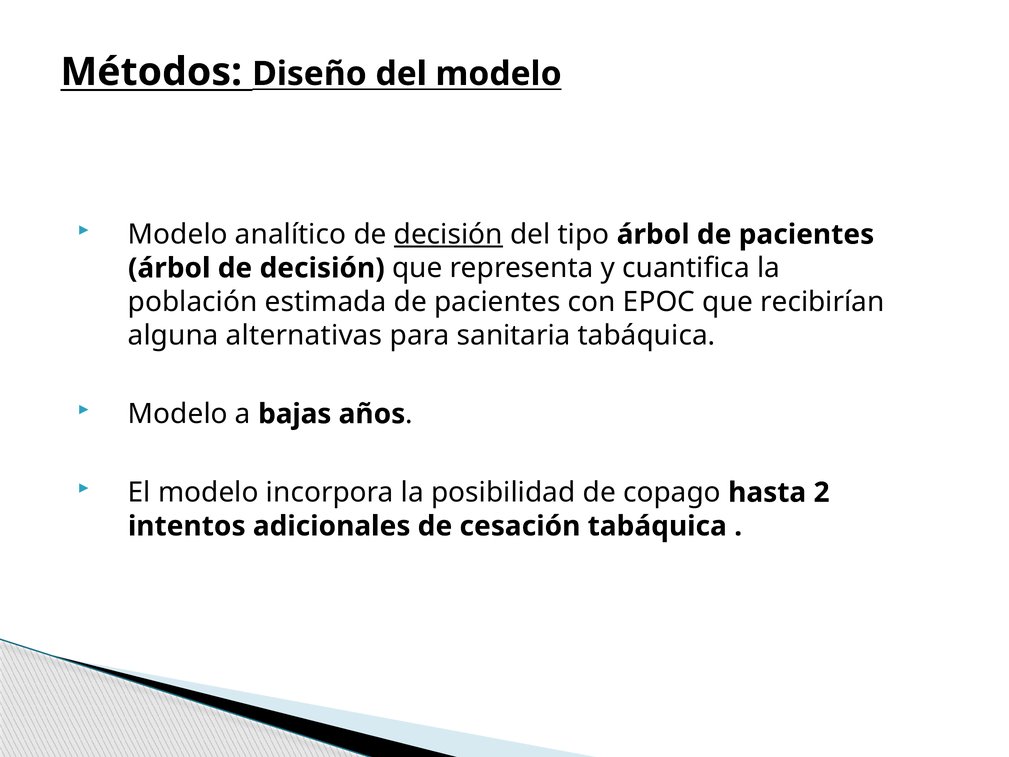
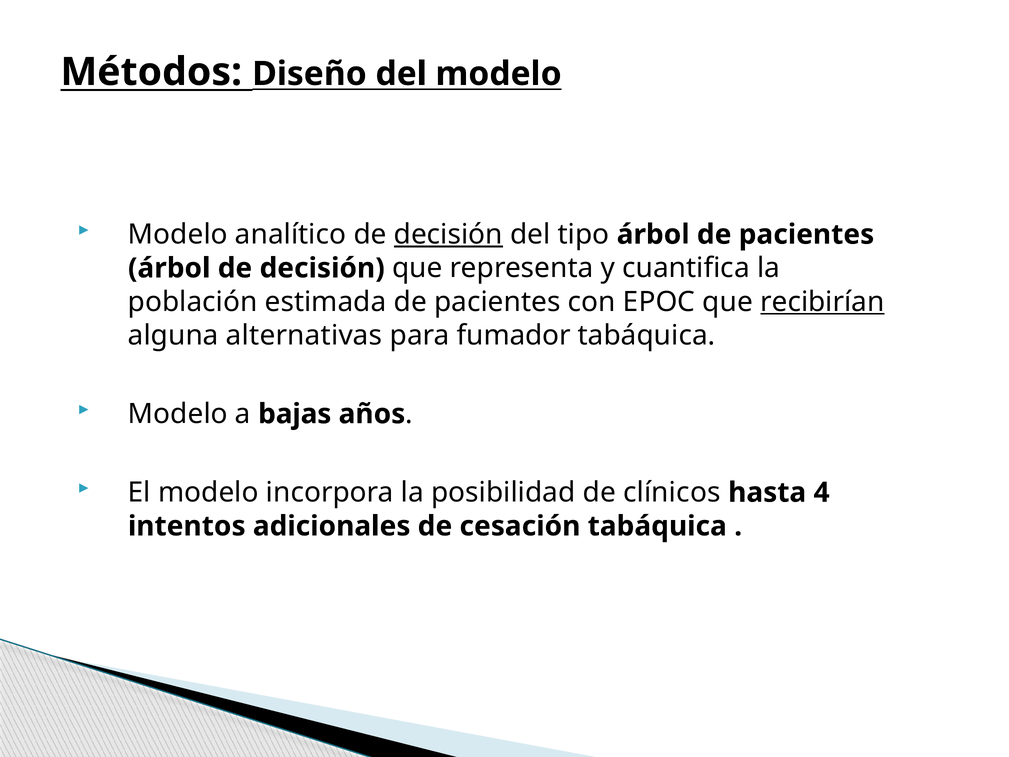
recibirían underline: none -> present
sanitaria: sanitaria -> fumador
copago: copago -> clínicos
2: 2 -> 4
